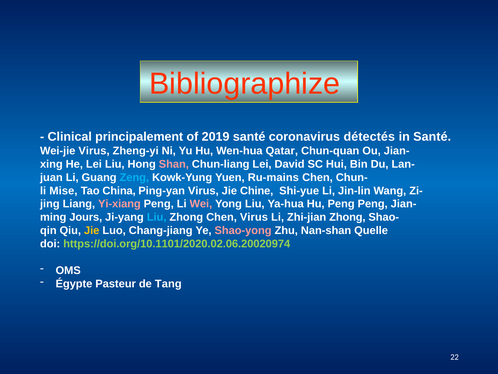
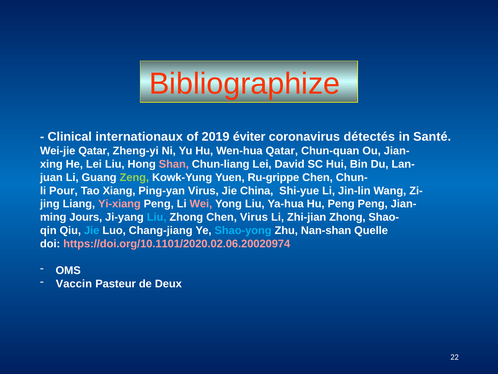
principalement: principalement -> internationaux
2019 santé: santé -> éviter
Wei-jie Virus: Virus -> Qatar
Zeng colour: light blue -> light green
Ru-mains: Ru-mains -> Ru-grippe
Mise: Mise -> Pour
China: China -> Xiang
Chine: Chine -> China
Jie at (92, 230) colour: yellow -> light blue
Shao-yong colour: pink -> light blue
https://doi.org/10.1101/2020.02.06.20020974 colour: light green -> pink
Égypte: Égypte -> Vaccin
Tang: Tang -> Deux
